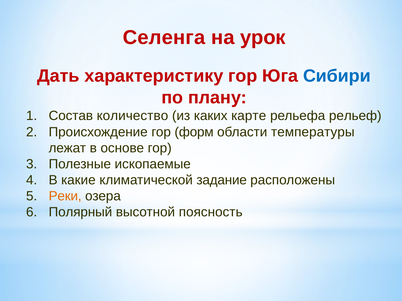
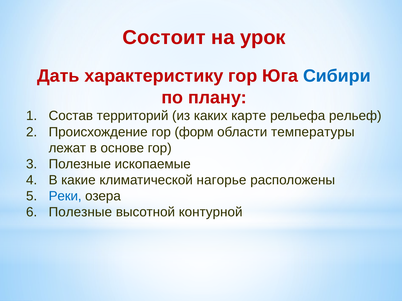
Селенга: Селенга -> Состоит
количество: количество -> территорий
задание: задание -> нагорье
Реки colour: orange -> blue
Полярный at (80, 213): Полярный -> Полезные
поясность: поясность -> контурной
